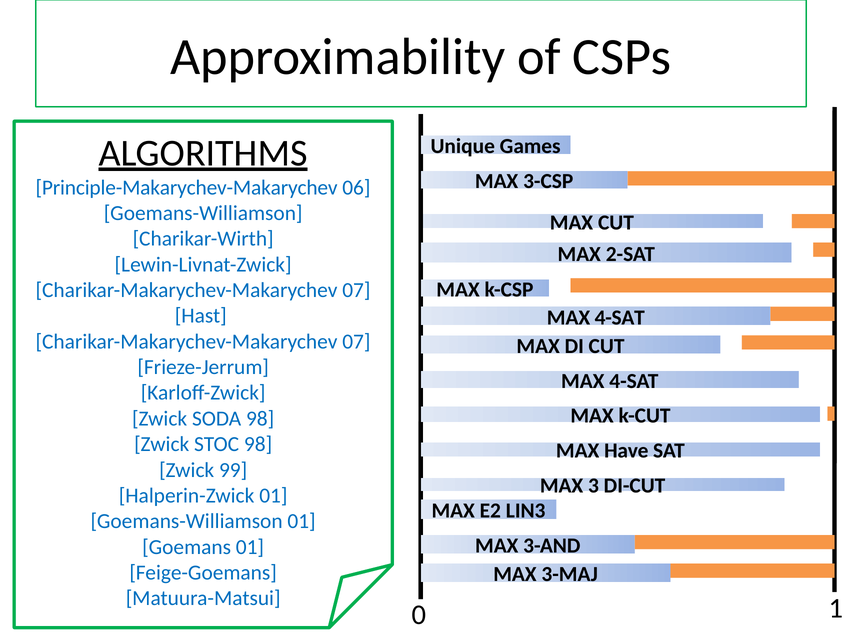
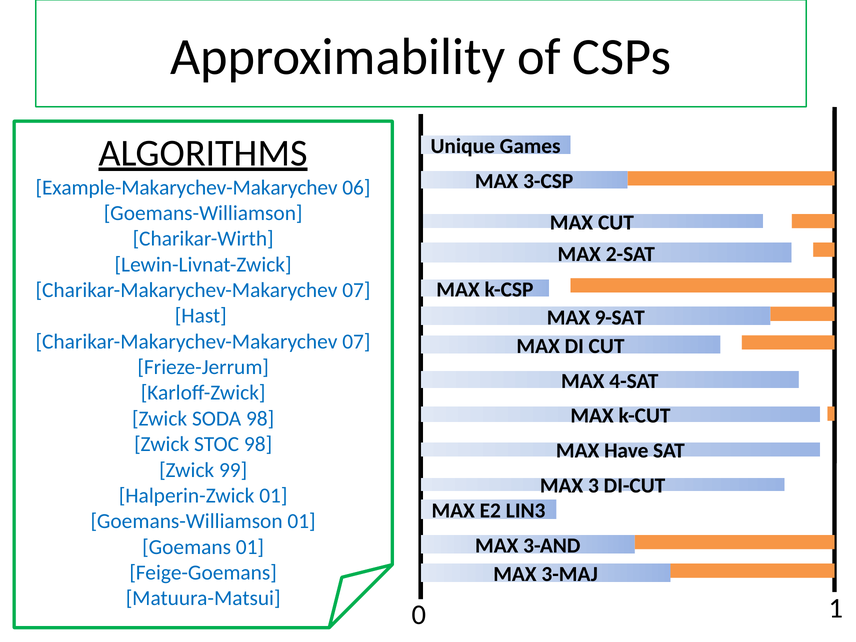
Principle-Makarychev-Makarychev: Principle-Makarychev-Makarychev -> Example-Makarychev-Makarychev
4-SAT at (620, 317): 4-SAT -> 9-SAT
